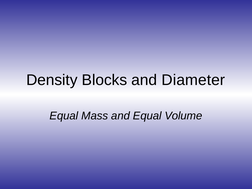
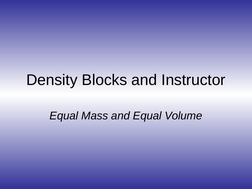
Diameter: Diameter -> Instructor
